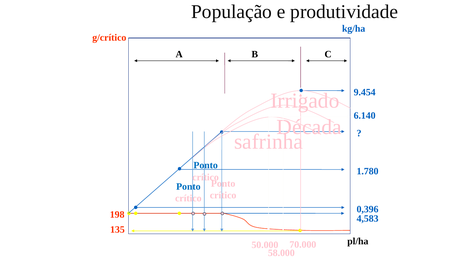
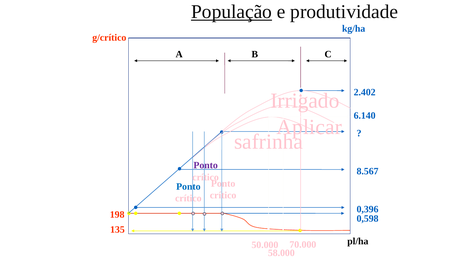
População underline: none -> present
9.454: 9.454 -> 2.402
Década: Década -> Aplicar
Ponto at (206, 165) colour: blue -> purple
1.780: 1.780 -> 8.567
4,583: 4,583 -> 0,598
